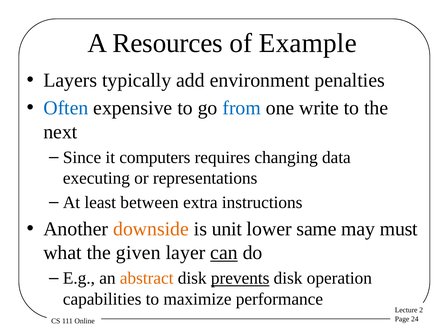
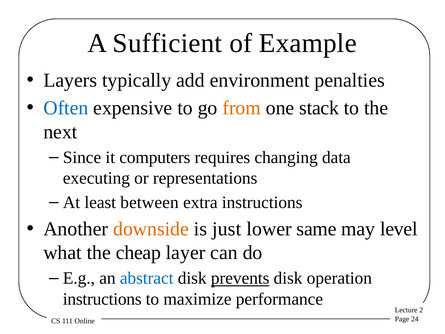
Resources: Resources -> Sufficient
from colour: blue -> orange
write: write -> stack
unit: unit -> just
must: must -> level
given: given -> cheap
can underline: present -> none
abstract colour: orange -> blue
capabilities at (102, 299): capabilities -> instructions
